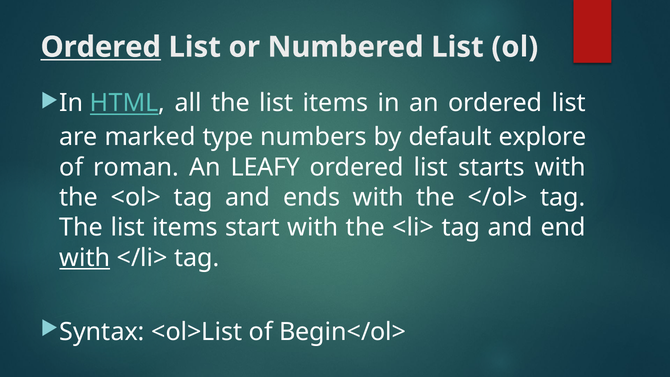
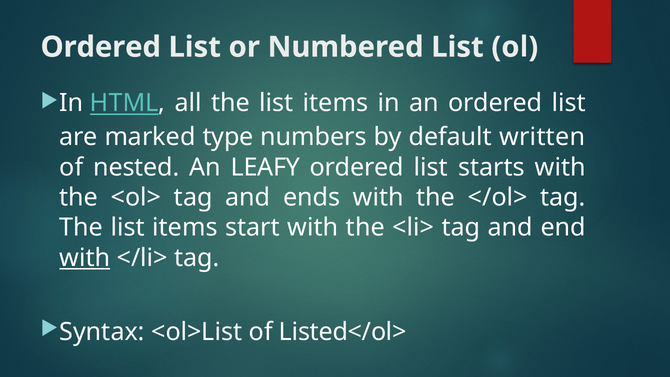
Ordered at (101, 47) underline: present -> none
explore: explore -> written
roman: roman -> nested
Begin</ol>: Begin</ol> -> Listed</ol>
